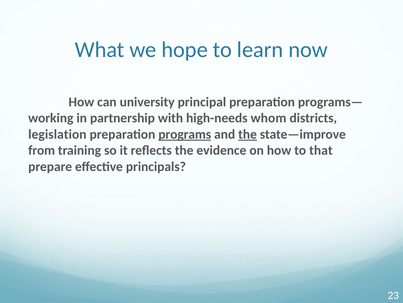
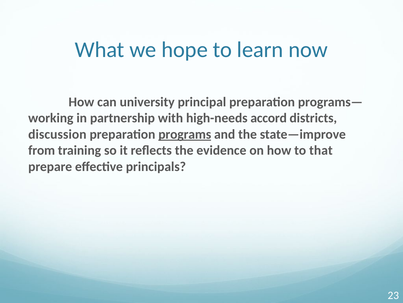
whom: whom -> accord
legislation: legislation -> discussion
the at (248, 134) underline: present -> none
